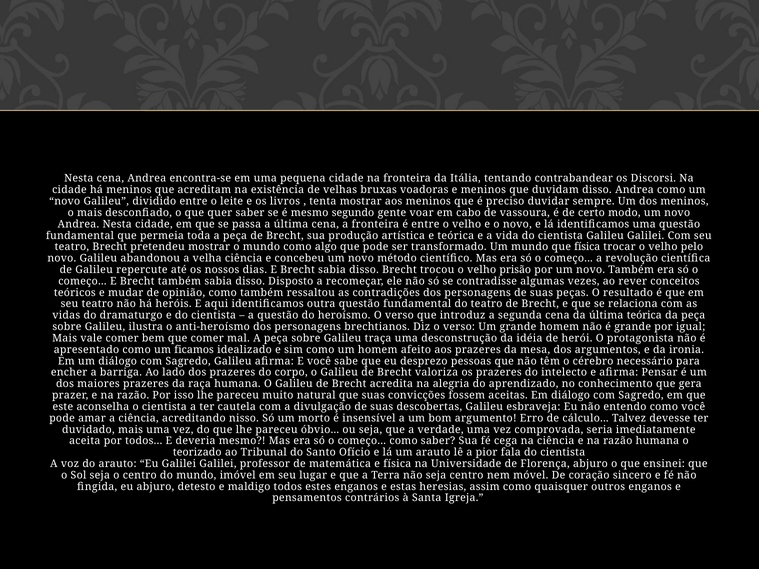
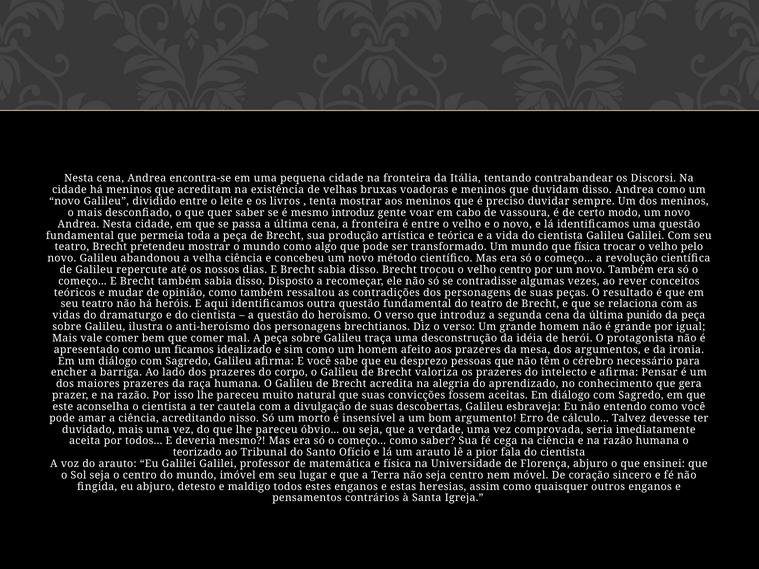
mesmo segundo: segundo -> introduz
velho prisão: prisão -> centro
última teórica: teórica -> punido
